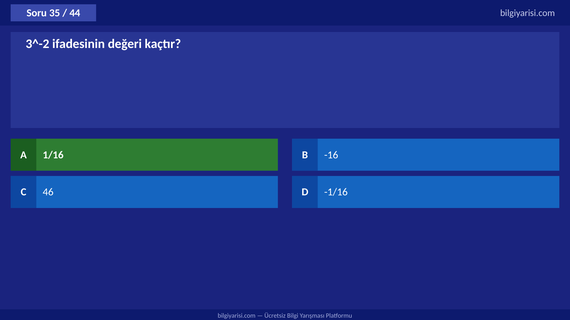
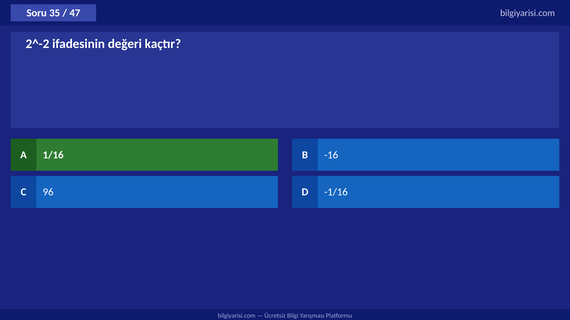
44: 44 -> 47
3^-2: 3^-2 -> 2^-2
46: 46 -> 96
